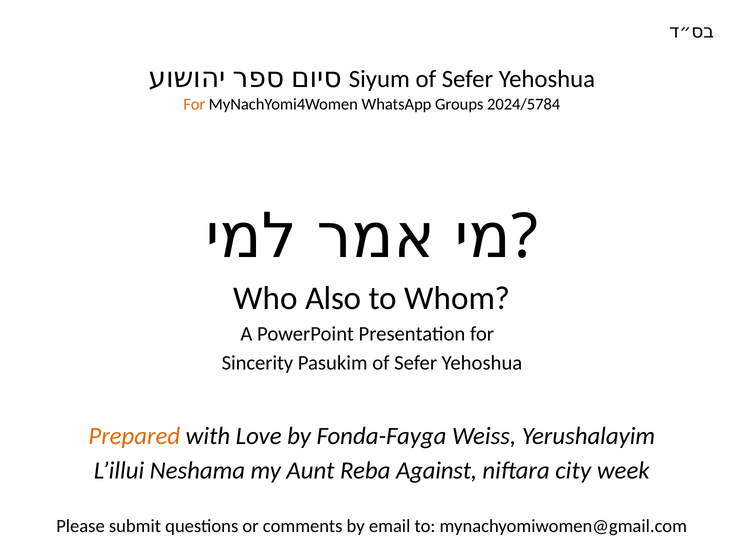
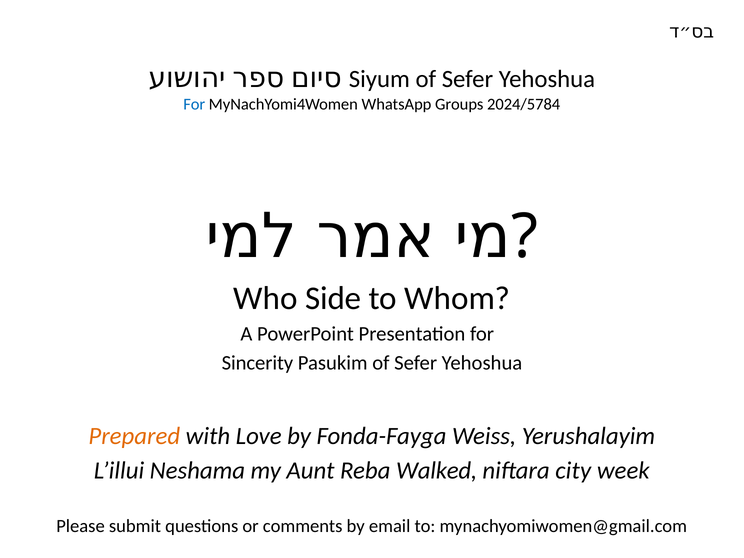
For at (194, 104) colour: orange -> blue
Also: Also -> Side
Against: Against -> Walked
